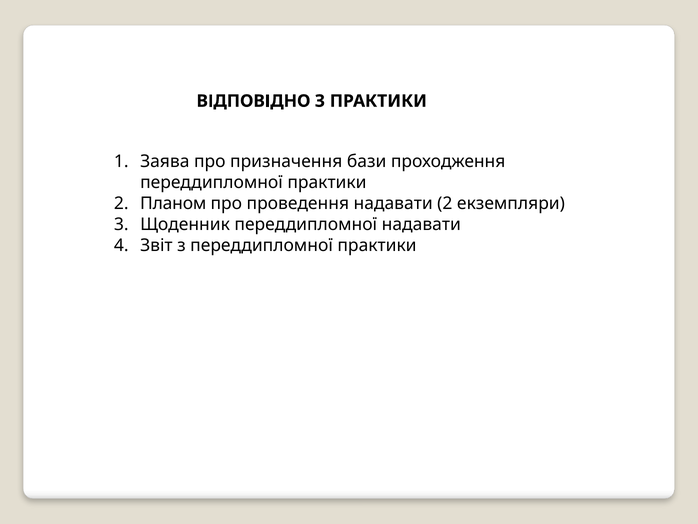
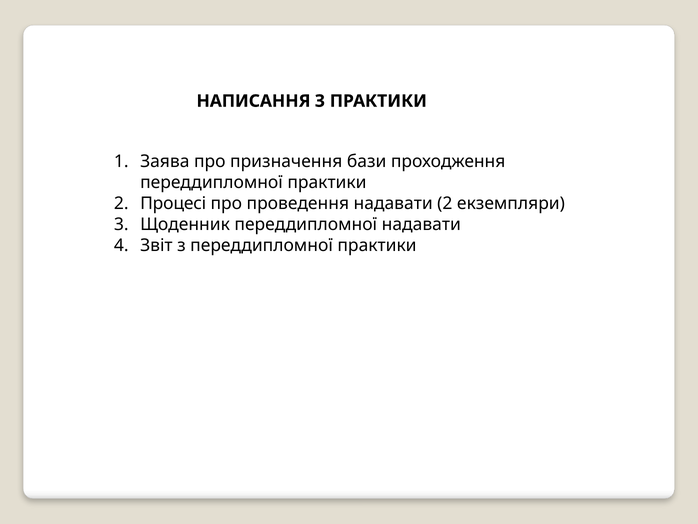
ВІДПОВІДНО: ВІДПОВІДНО -> НАПИСАННЯ
Планом: Планом -> Процесі
